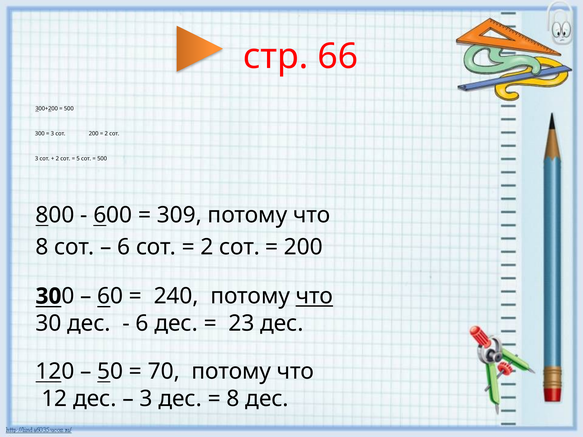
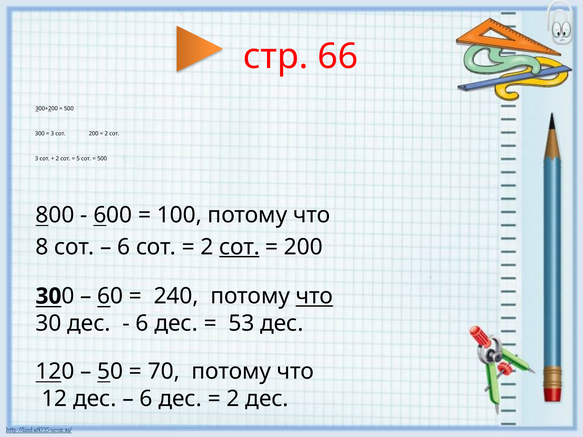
309: 309 -> 100
сот at (239, 247) underline: none -> present
23: 23 -> 53
3 at (146, 399): 3 -> 6
8 at (233, 399): 8 -> 2
